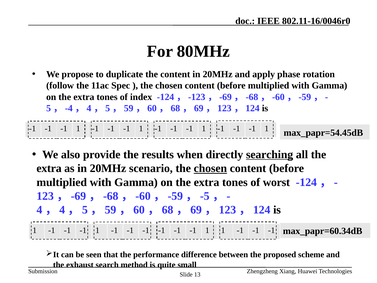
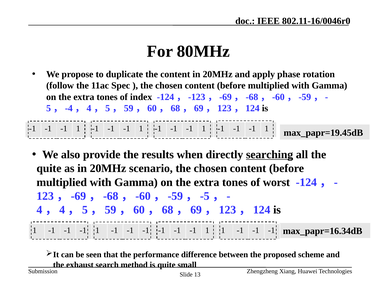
max_papr=54.45dB: max_papr=54.45dB -> max_papr=19.45dB
extra at (49, 168): extra -> quite
chosen at (210, 168) underline: present -> none
max_papr=60.34dB: max_papr=60.34dB -> max_papr=16.34dB
